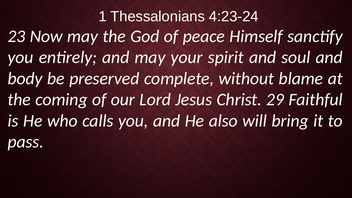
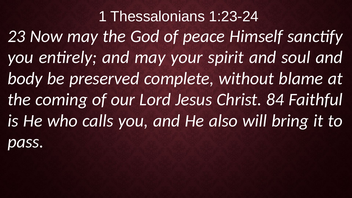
4:23-24: 4:23-24 -> 1:23-24
29: 29 -> 84
